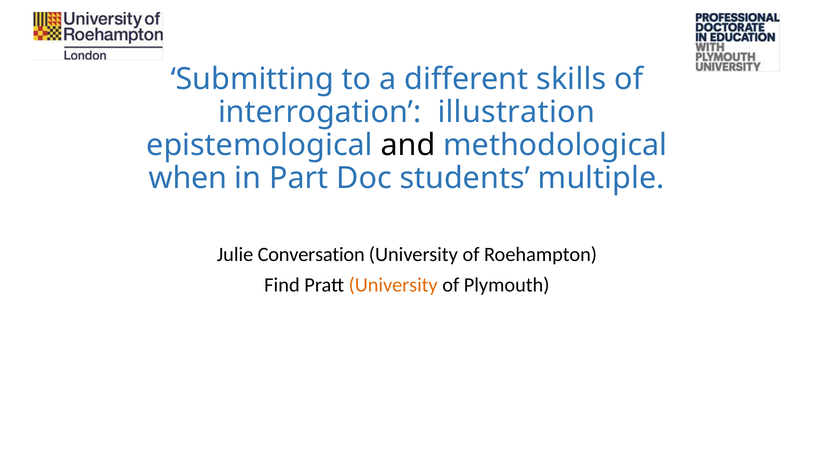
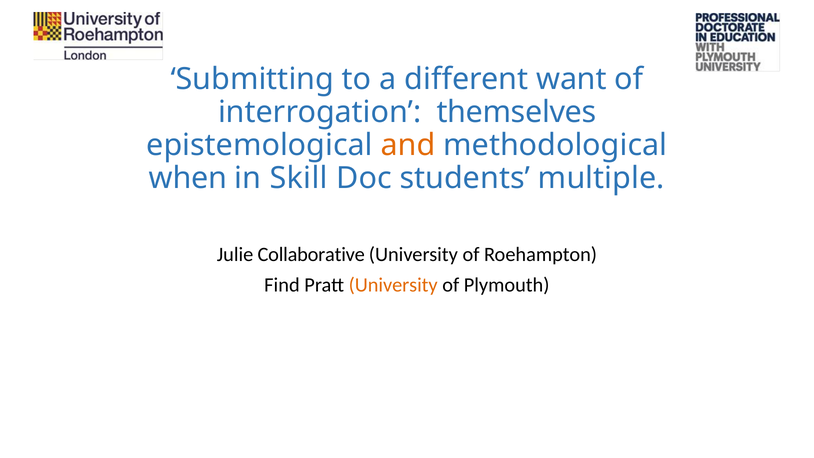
skills: skills -> want
illustration: illustration -> themselves
and colour: black -> orange
Part: Part -> Skill
Conversation: Conversation -> Collaborative
